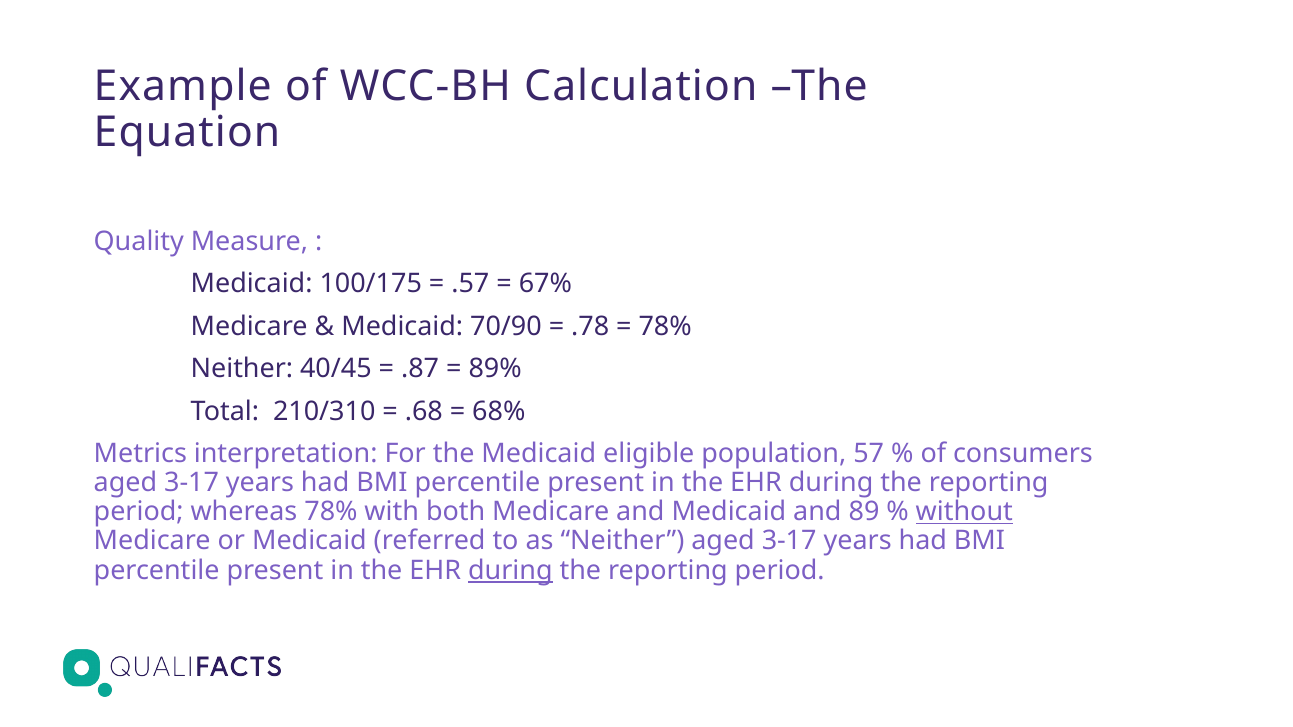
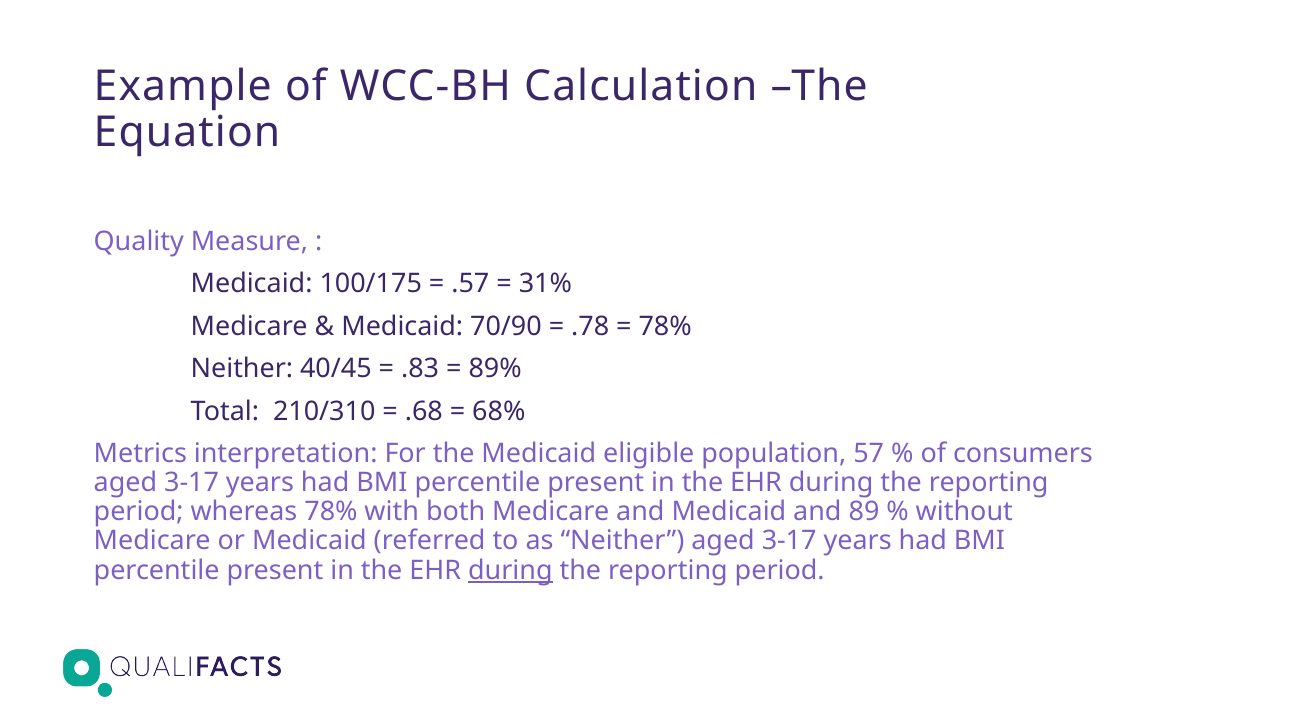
67%: 67% -> 31%
.87: .87 -> .83
without underline: present -> none
